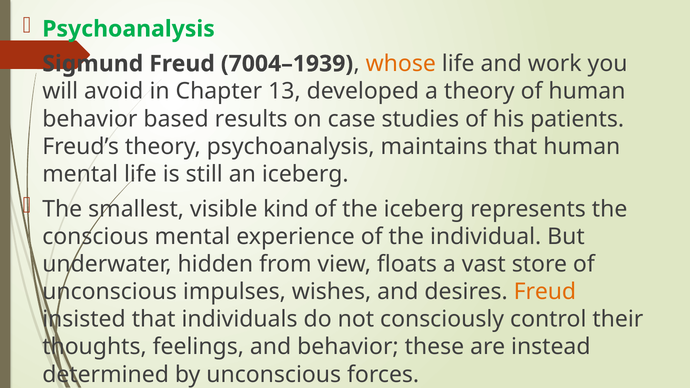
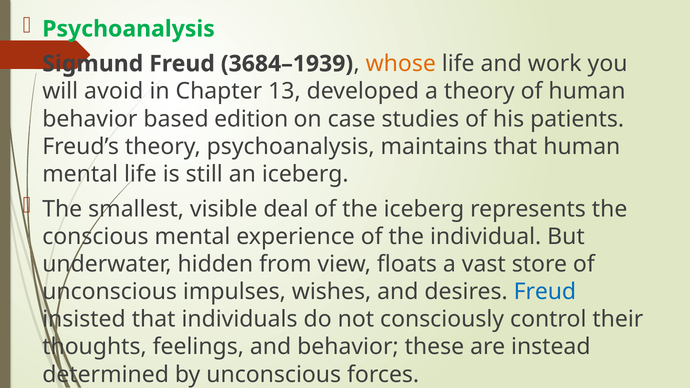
7004–1939: 7004–1939 -> 3684–1939
results: results -> edition
kind: kind -> deal
Freud at (545, 292) colour: orange -> blue
